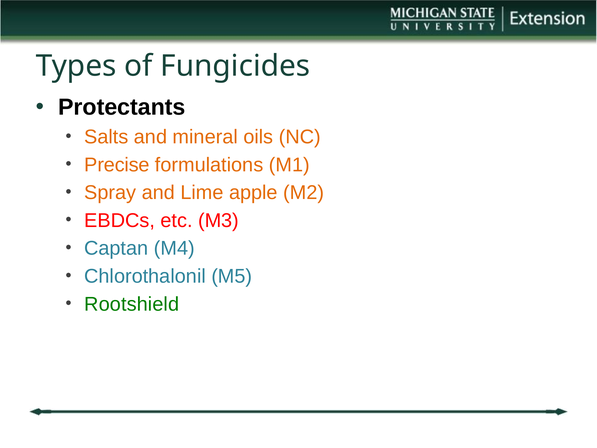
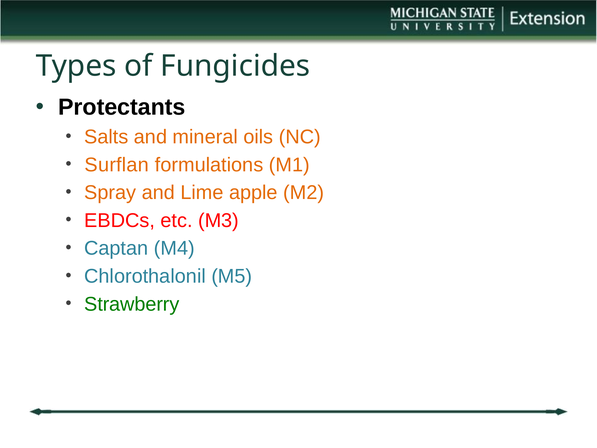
Precise: Precise -> Surflan
Rootshield: Rootshield -> Strawberry
